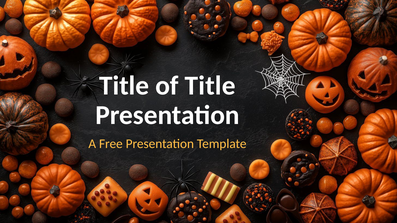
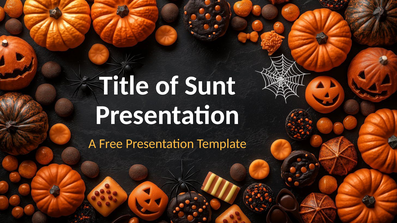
of Title: Title -> Sunt
